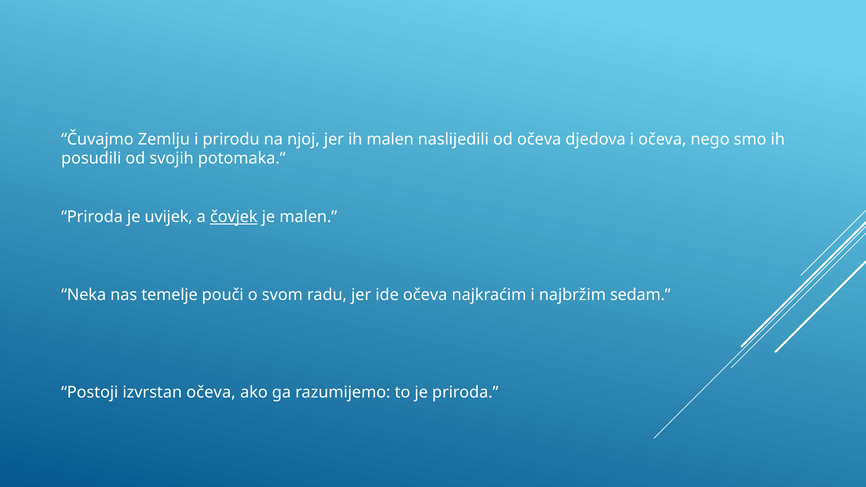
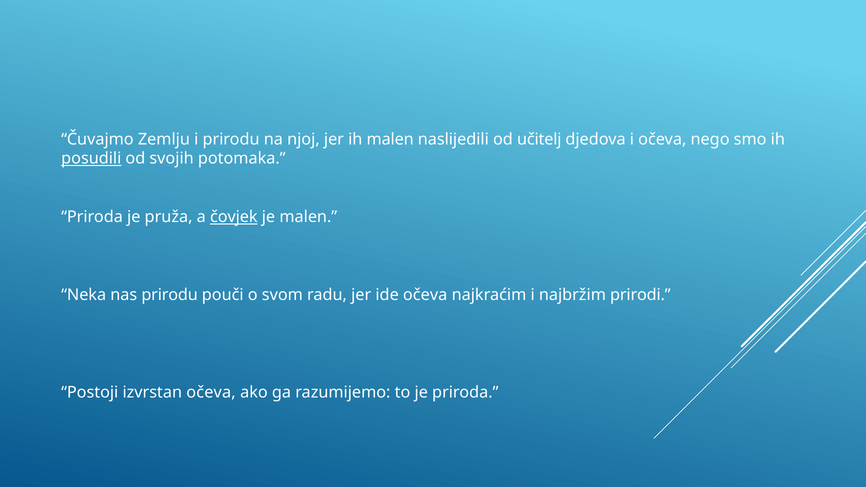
od očeva: očeva -> učitelj
posudili underline: none -> present
uvijek: uvijek -> pruža
nas temelje: temelje -> prirodu
sedam: sedam -> prirodi
